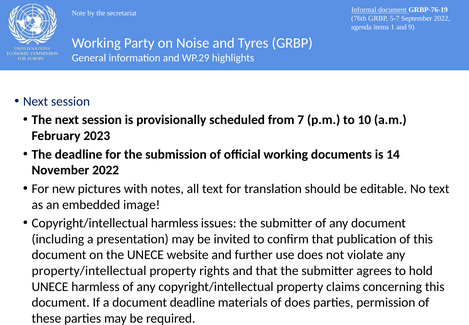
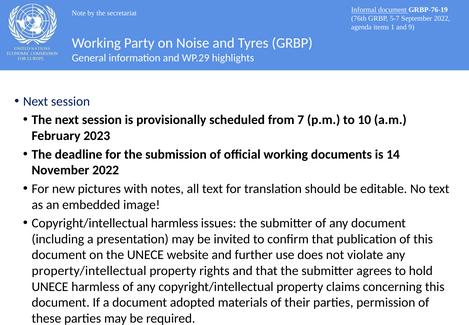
document deadline: deadline -> adopted
of does: does -> their
